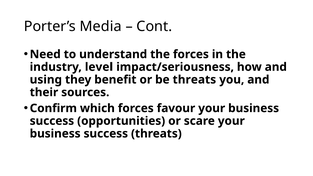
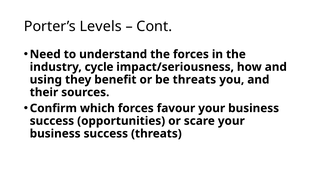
Media: Media -> Levels
level: level -> cycle
